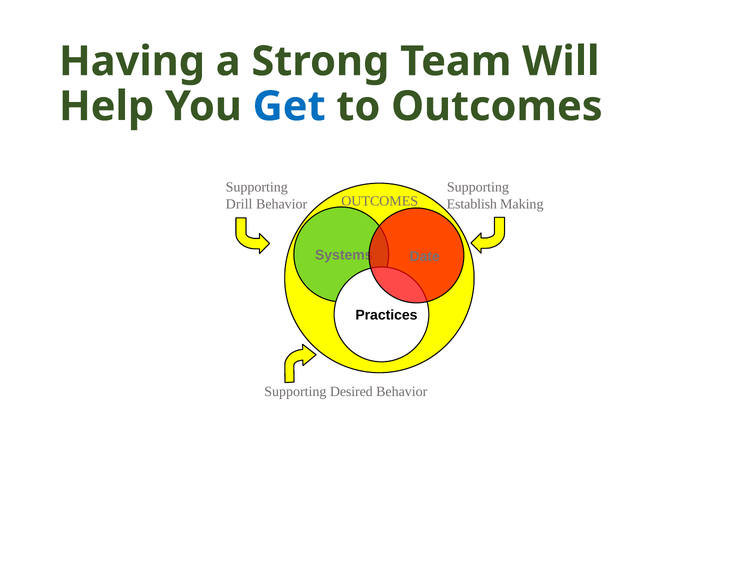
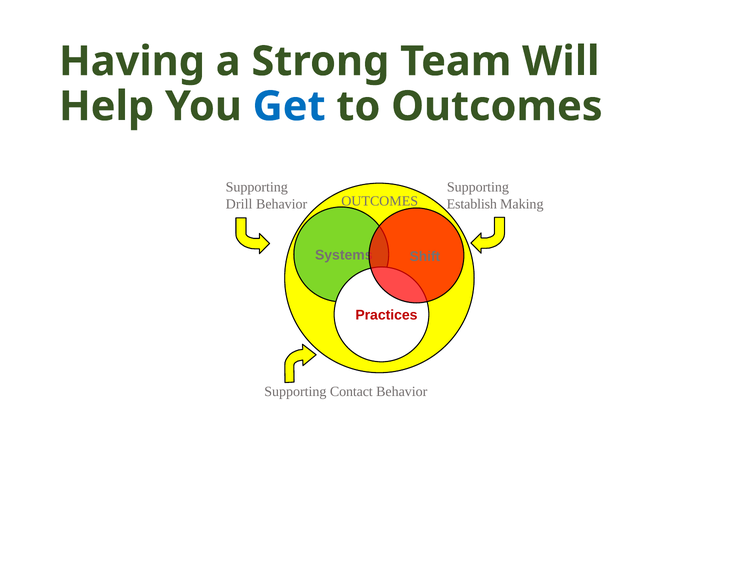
Date: Date -> Shift
Practices colour: black -> red
Desired: Desired -> Contact
